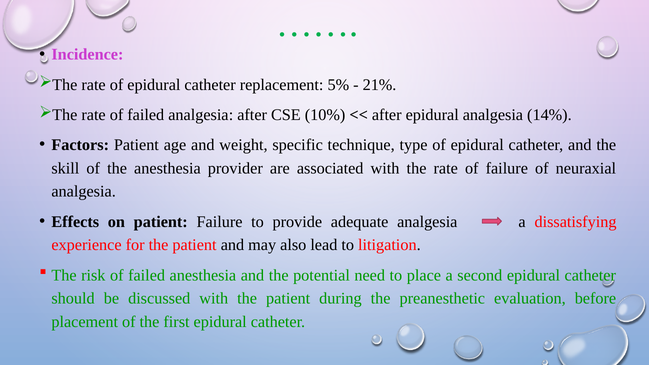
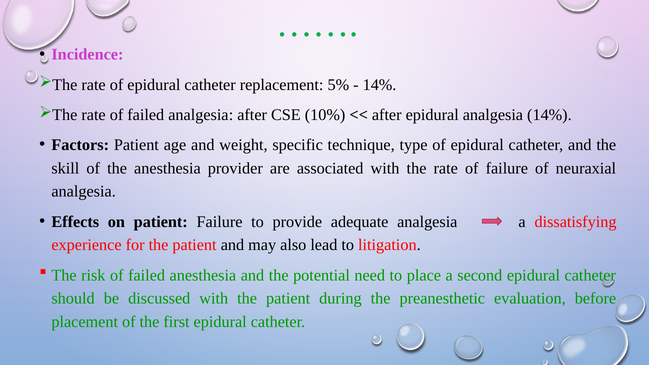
21% at (380, 85): 21% -> 14%
